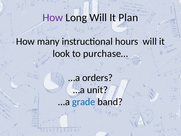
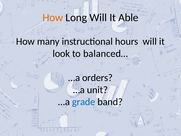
How at (53, 18) colour: purple -> orange
Plan: Plan -> Able
purchase…: purchase… -> balanced…
